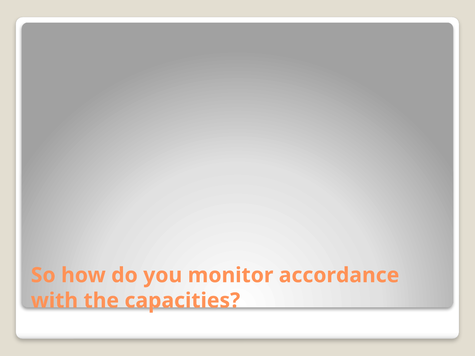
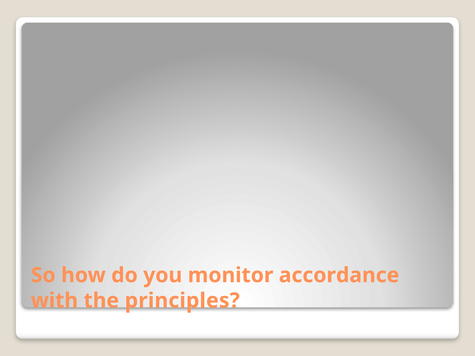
capacities: capacities -> principles
